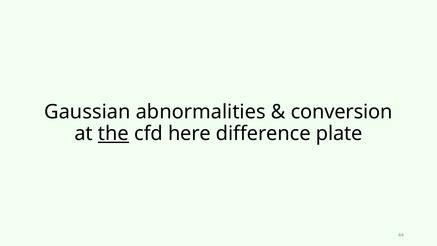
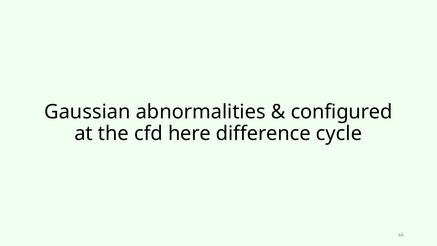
conversion: conversion -> configured
the underline: present -> none
plate: plate -> cycle
